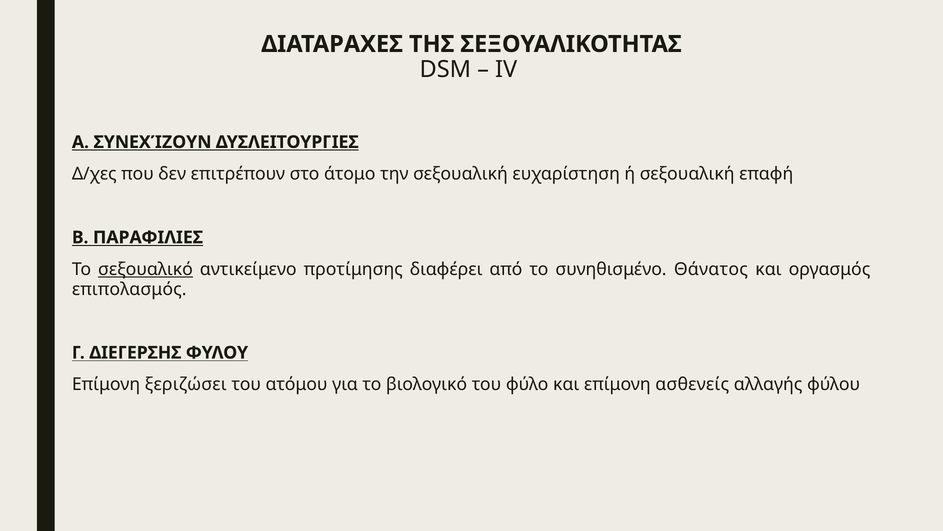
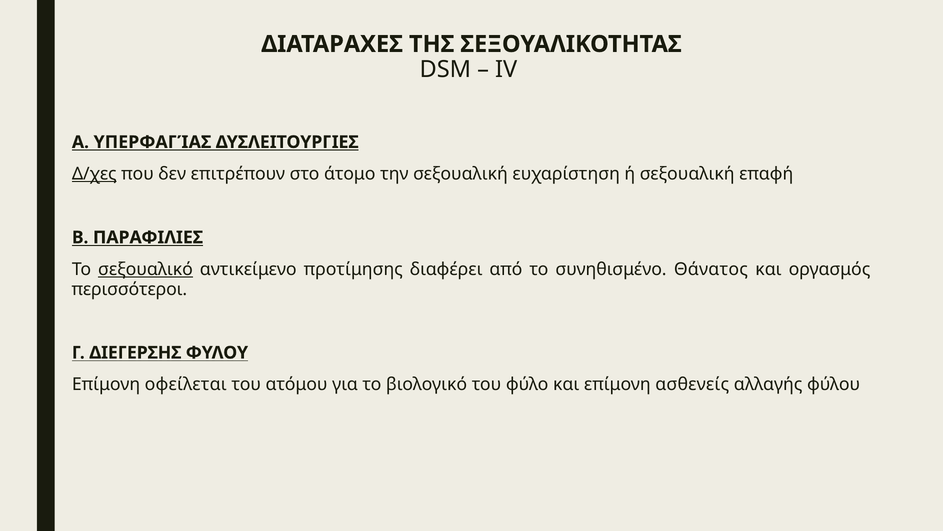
ΣΥΝΕΧΊΖΟΥΝ: ΣΥΝΕΧΊΖΟΥΝ -> ΥΠΕΡΦΑΓΊΑΣ
Δ/χες underline: none -> present
επιπολασμός: επιπολασμός -> περισσότεροι
ξεριζώσει: ξεριζώσει -> οφείλεται
